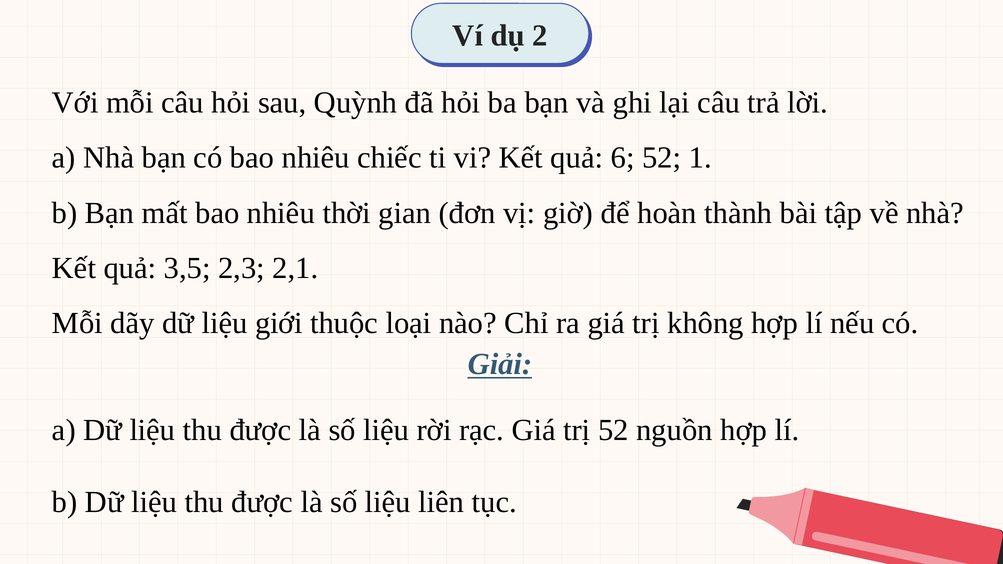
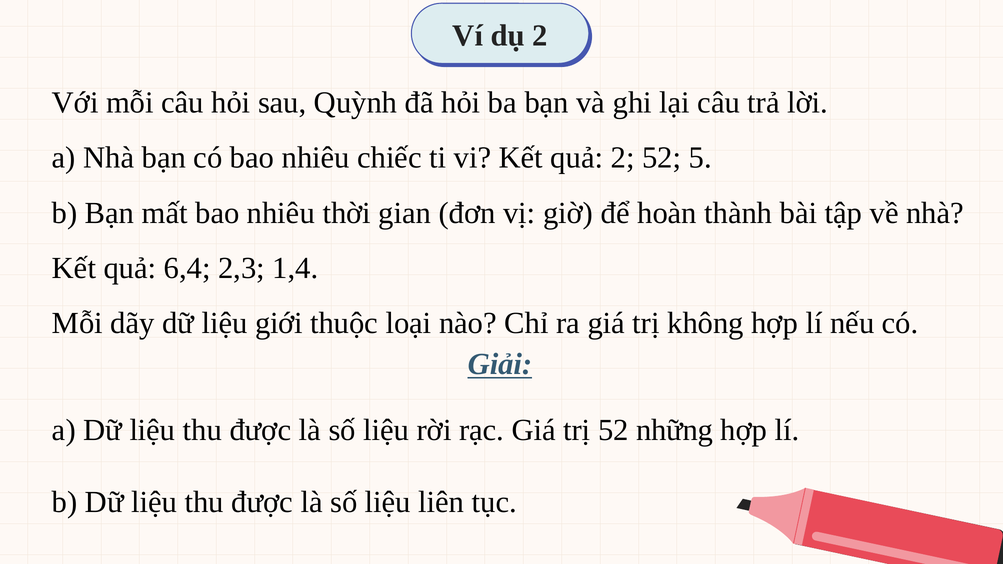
quả 6: 6 -> 2
1: 1 -> 5
3,5: 3,5 -> 6,4
2,1: 2,1 -> 1,4
nguồn: nguồn -> những
